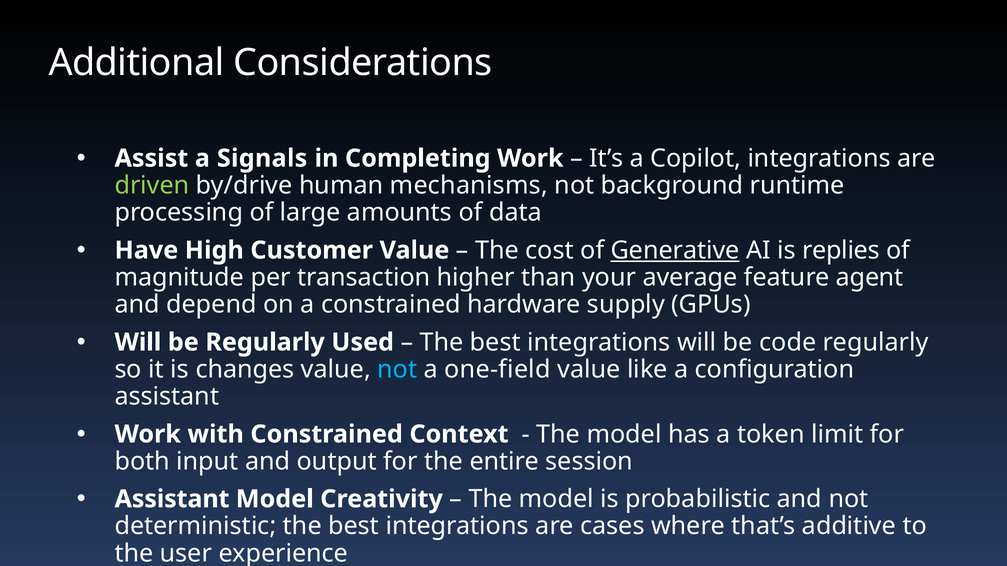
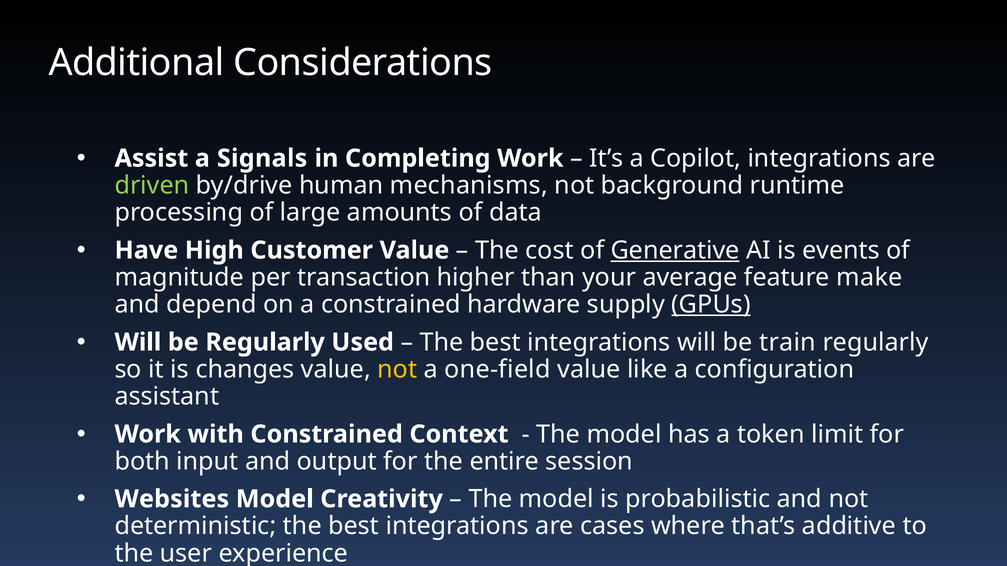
replies: replies -> events
agent: agent -> make
GPUs underline: none -> present
code: code -> train
not at (397, 370) colour: light blue -> yellow
Assistant at (172, 499): Assistant -> Websites
